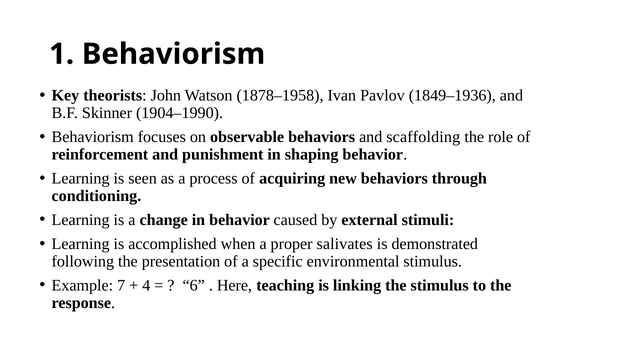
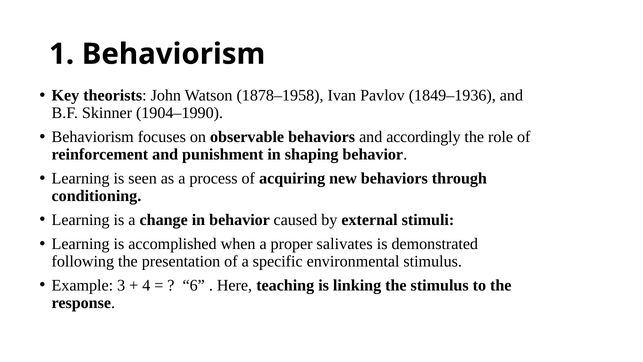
scaffolding: scaffolding -> accordingly
7: 7 -> 3
